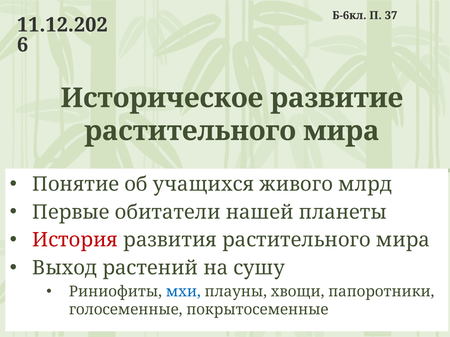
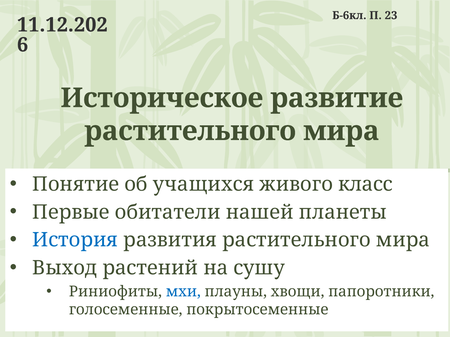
37: 37 -> 23
млрд: млрд -> класс
История colour: red -> blue
